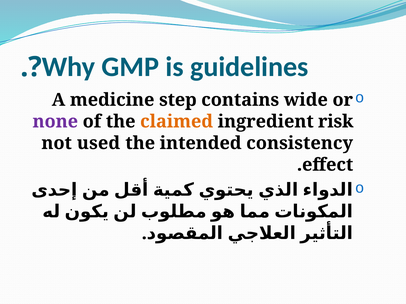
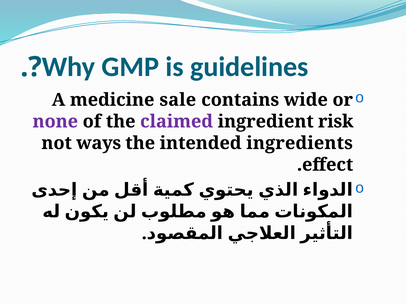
step: step -> sale
claimed colour: orange -> purple
used: used -> ways
consistency: consistency -> ingredients
